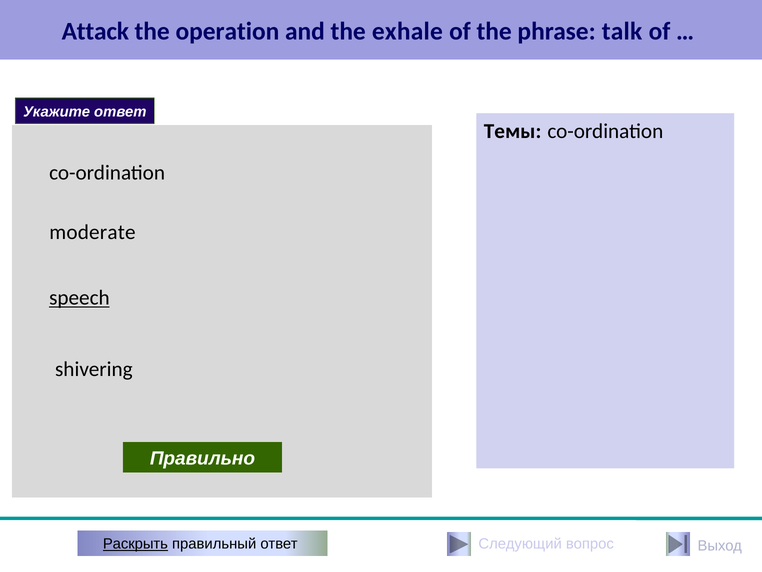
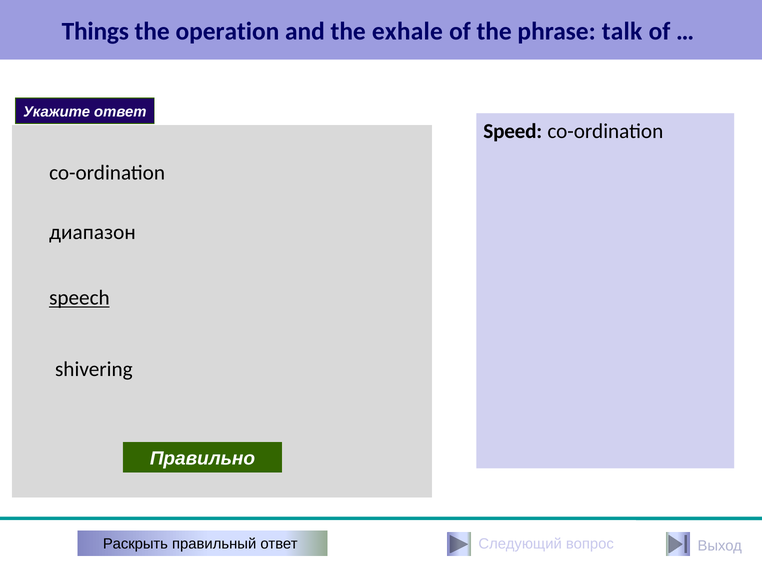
Attack: Attack -> Things
Темы: Темы -> Speed
moderate: moderate -> диапазон
Раскрыть underline: present -> none
